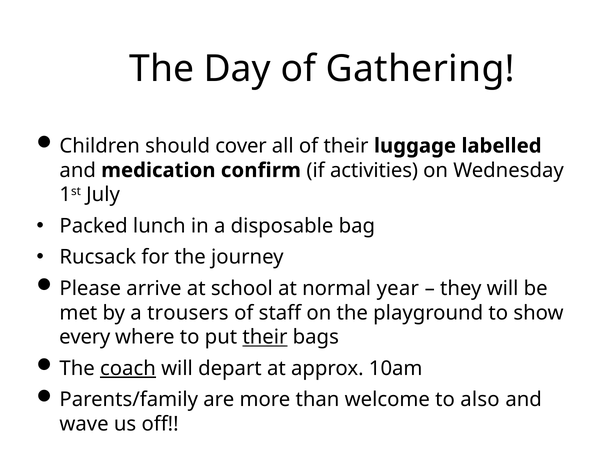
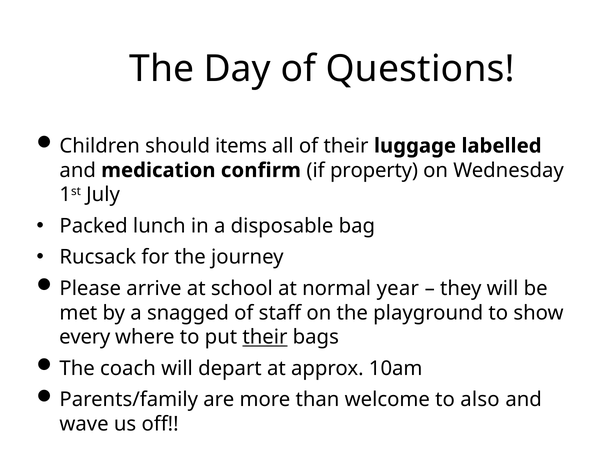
Gathering: Gathering -> Questions
cover: cover -> items
activities: activities -> property
trousers: trousers -> snagged
coach underline: present -> none
